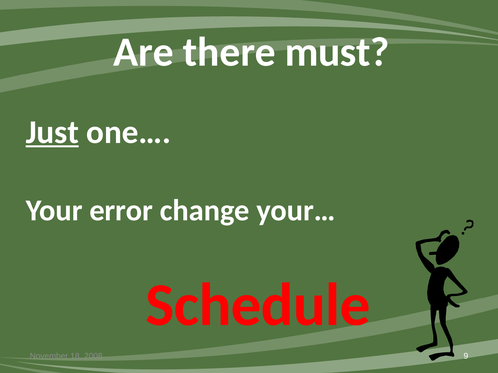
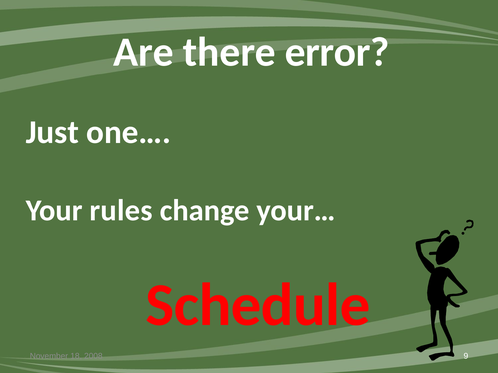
must: must -> error
Just underline: present -> none
error: error -> rules
